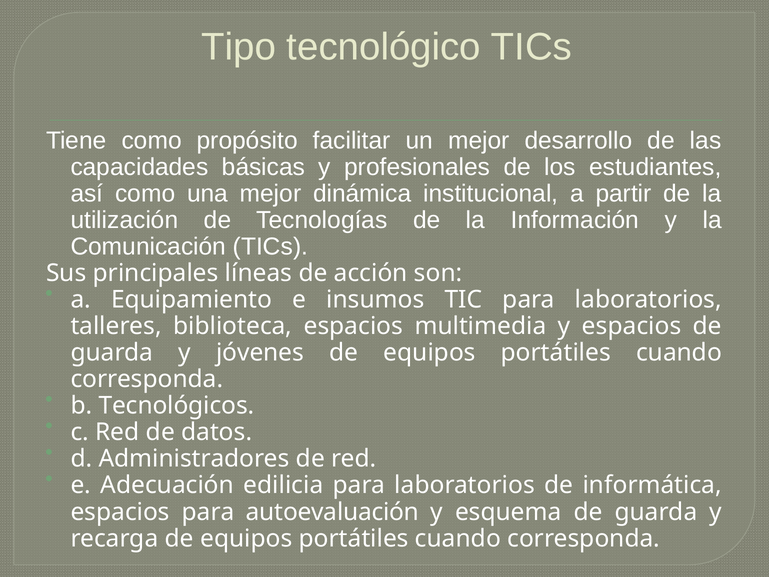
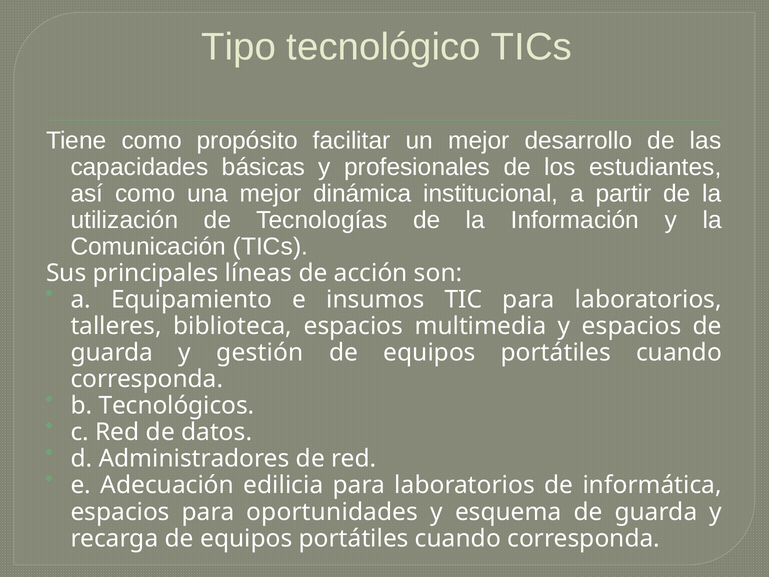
jóvenes: jóvenes -> gestión
autoevaluación: autoevaluación -> oportunidades
